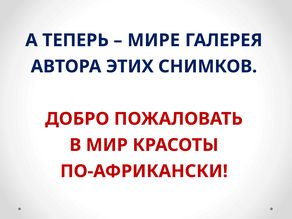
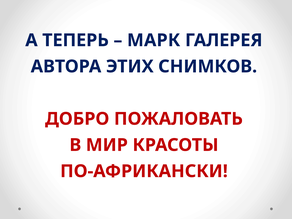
МИРЕ: МИРЕ -> МАРК
